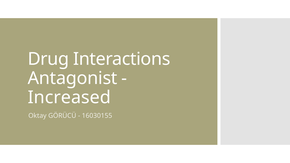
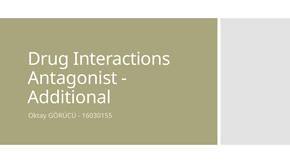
Increased: Increased -> Additional
